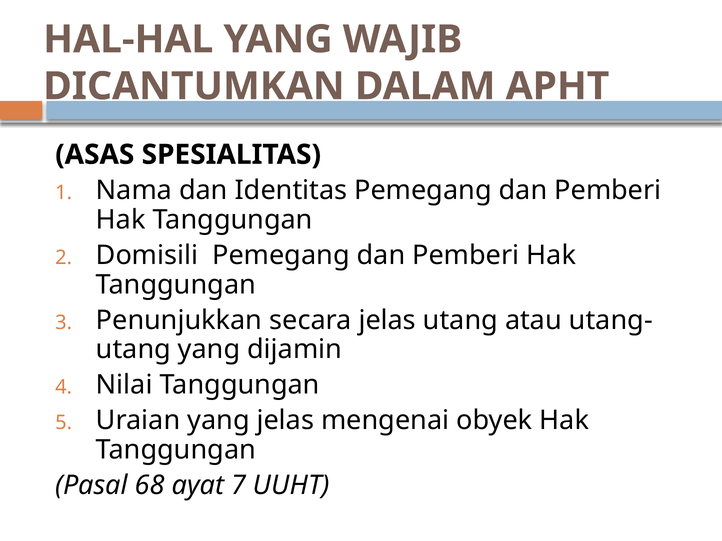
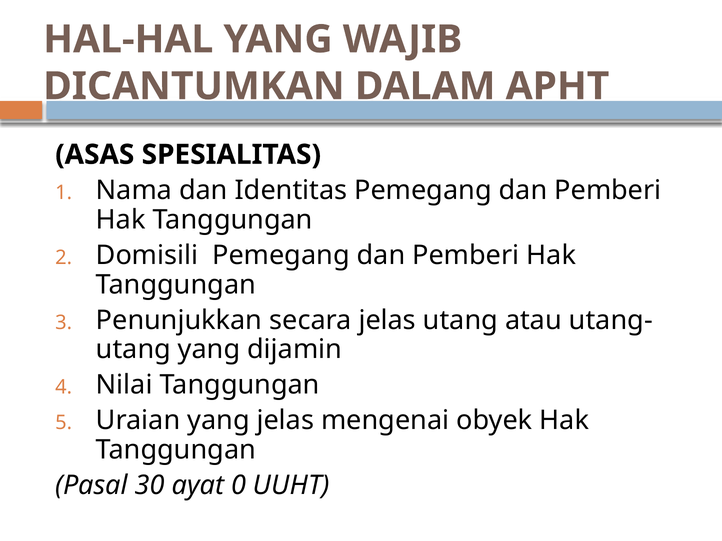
68: 68 -> 30
7: 7 -> 0
